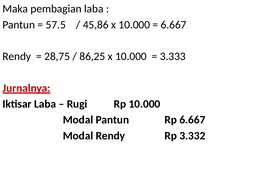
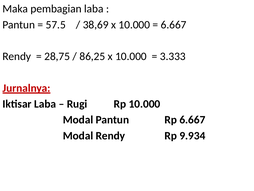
45,86: 45,86 -> 38,69
3.332: 3.332 -> 9.934
